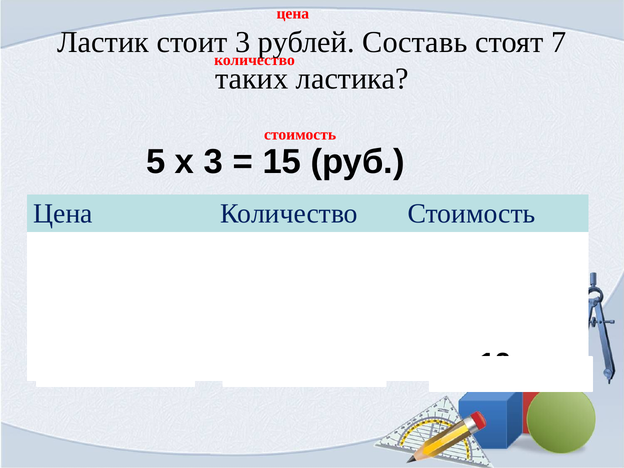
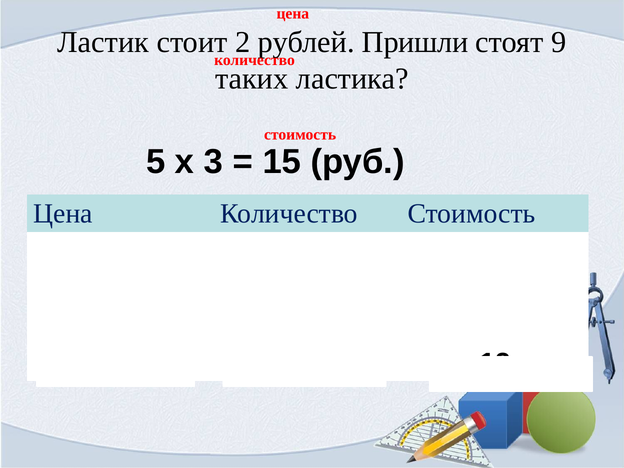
стоит 3: 3 -> 2
Составь: Составь -> Пришли
7: 7 -> 9
